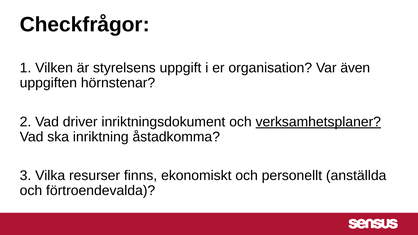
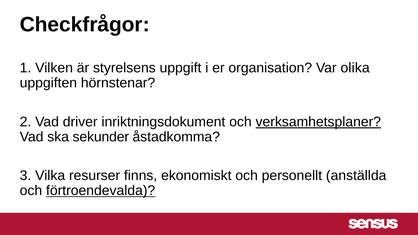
även: även -> olika
inriktning: inriktning -> sekunder
förtroendevalda underline: none -> present
